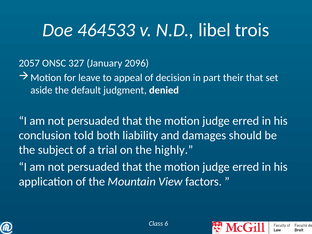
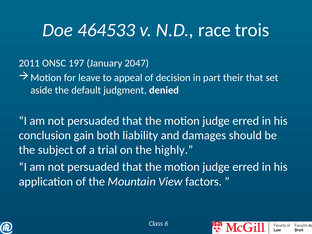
libel: libel -> race
2057: 2057 -> 2011
327: 327 -> 197
2096: 2096 -> 2047
told: told -> gain
